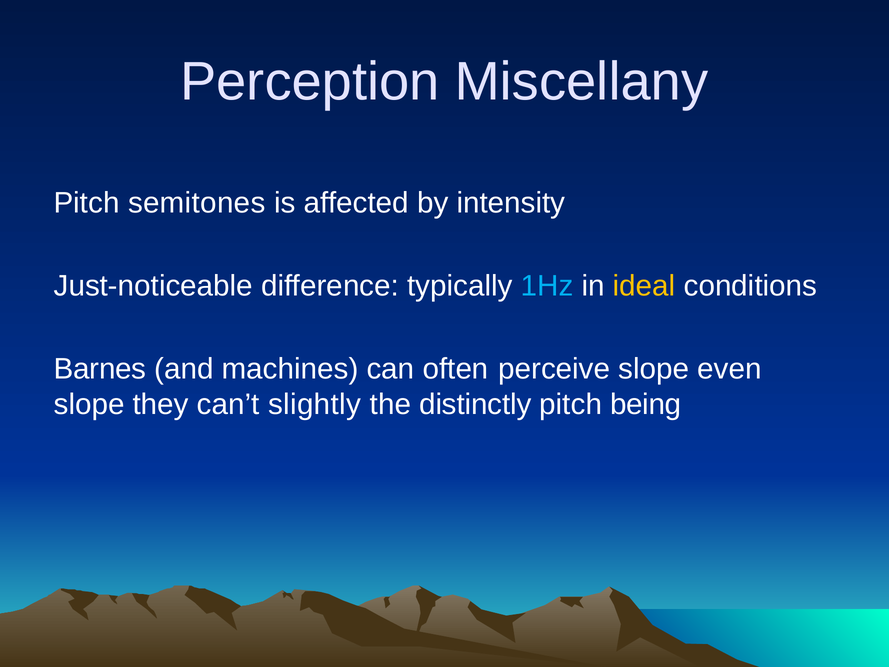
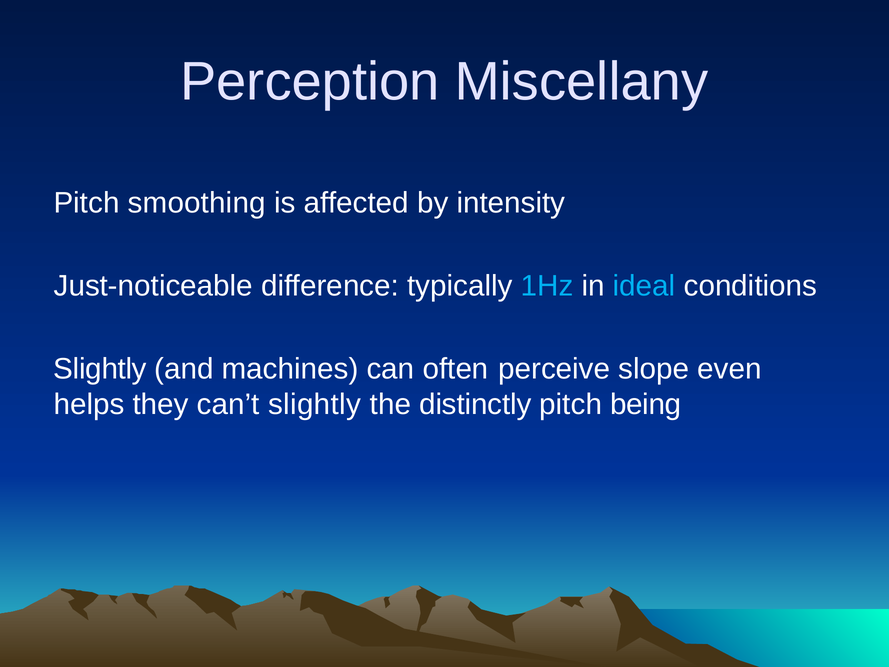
semitones: semitones -> smoothing
ideal colour: yellow -> light blue
Barnes at (100, 369): Barnes -> Slightly
slope at (89, 404): slope -> helps
